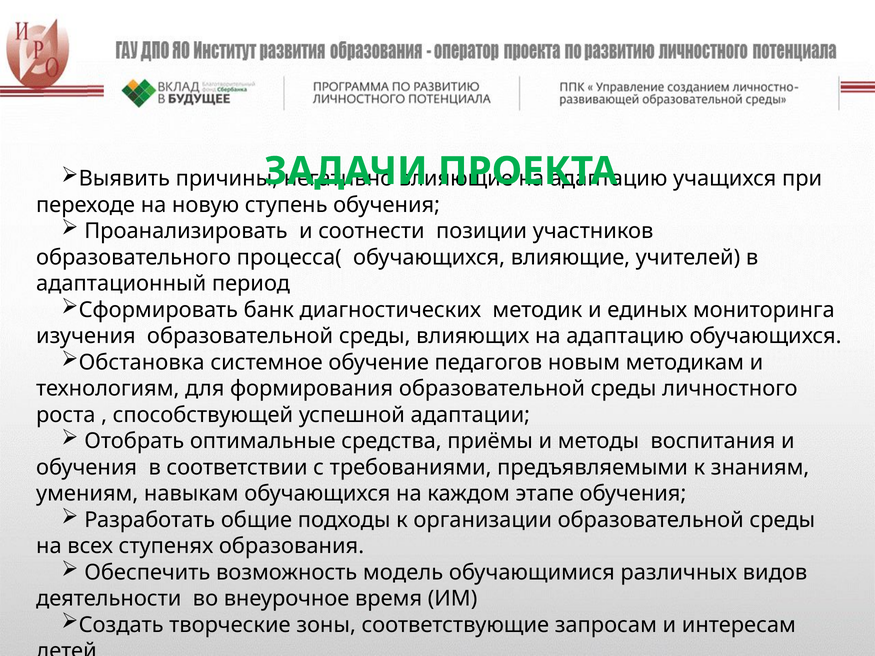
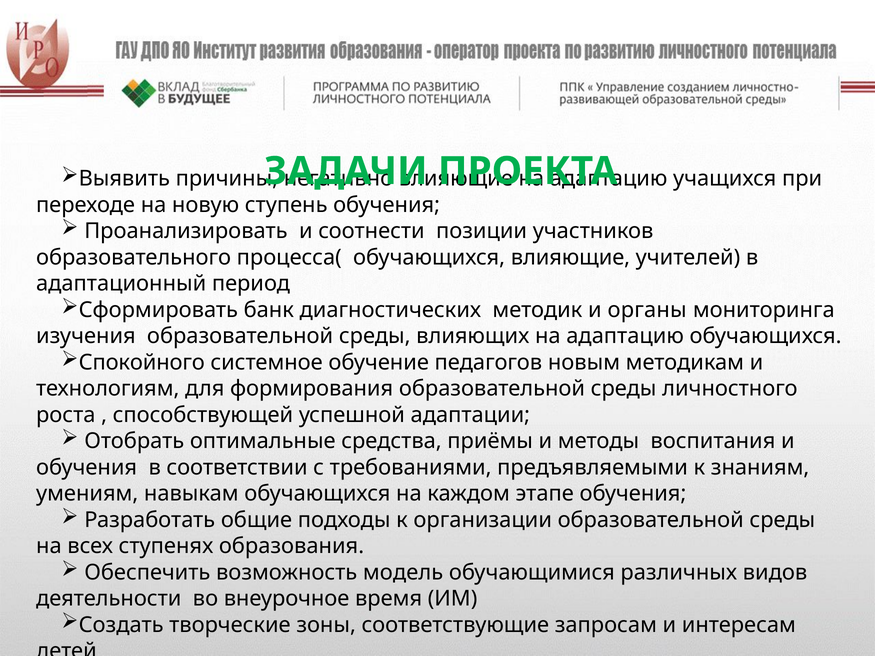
единых: единых -> органы
Обстановка: Обстановка -> Спокойного
